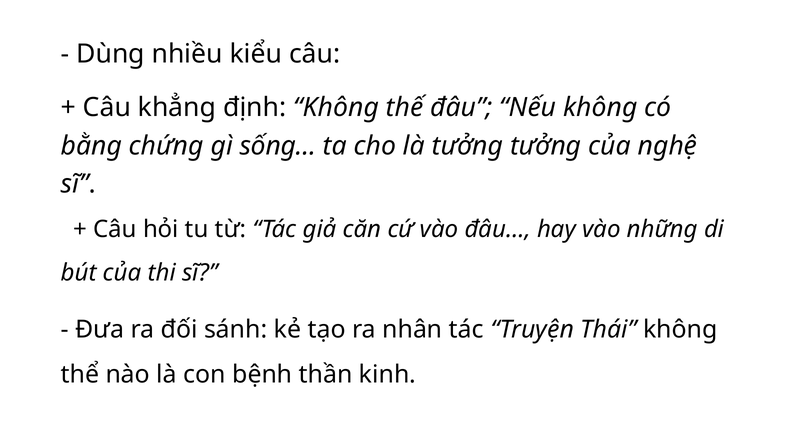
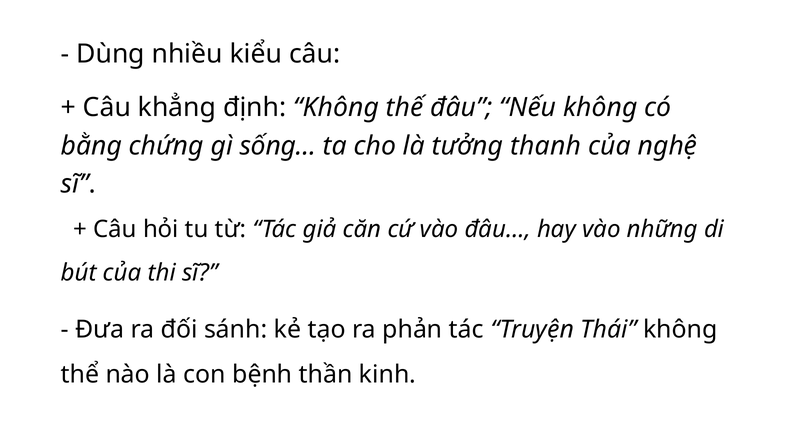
tưởng tưởng: tưởng -> thanh
nhân: nhân -> phản
